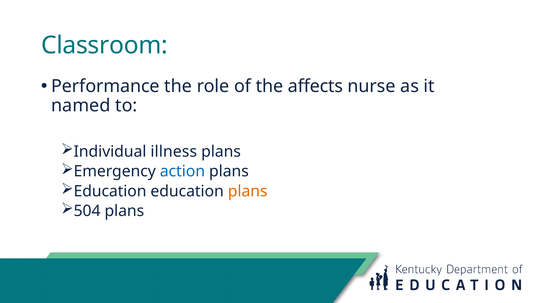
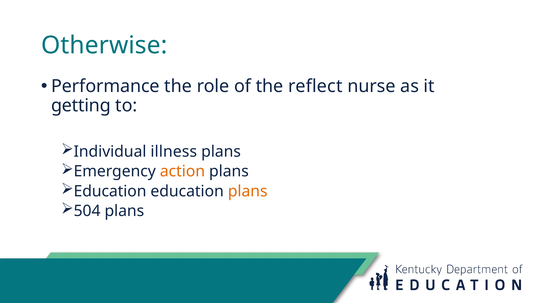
Classroom: Classroom -> Otherwise
affects: affects -> reflect
named: named -> getting
action colour: blue -> orange
